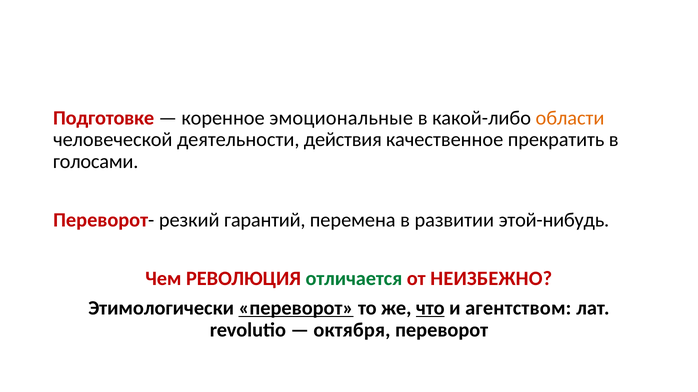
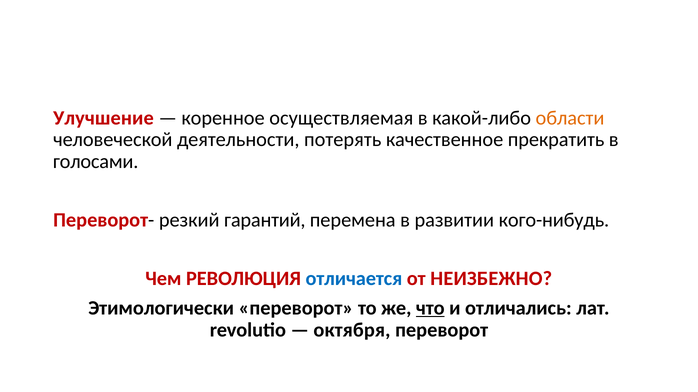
Подготовке: Подготовке -> Улучшение
эмоциональные: эмоциональные -> осуществляемая
действия: действия -> потерять
этой-нибудь: этой-нибудь -> кого-нибудь
отличается colour: green -> blue
переворот at (296, 308) underline: present -> none
агентством: агентством -> отличались
